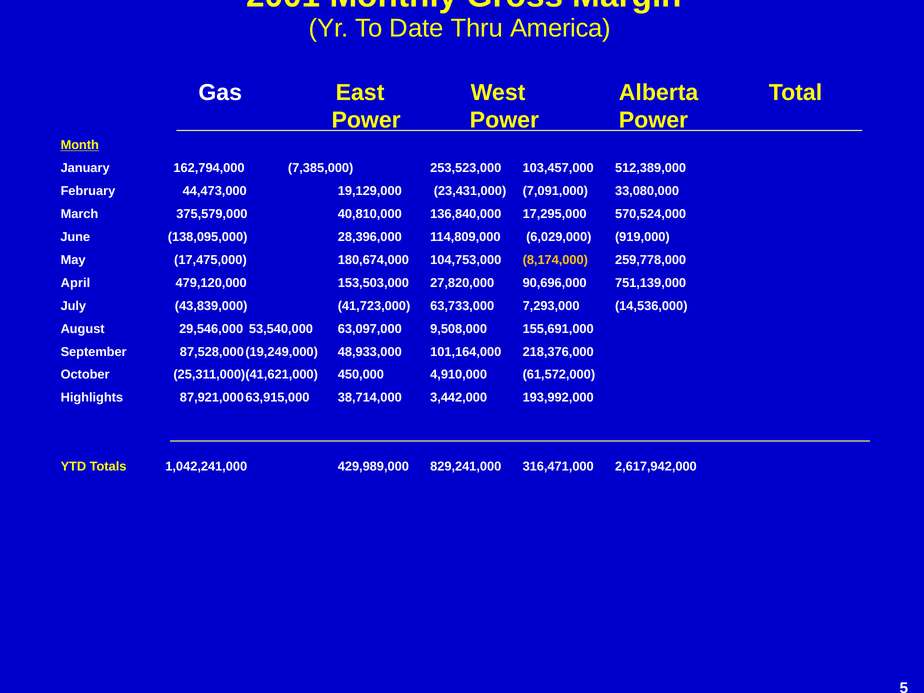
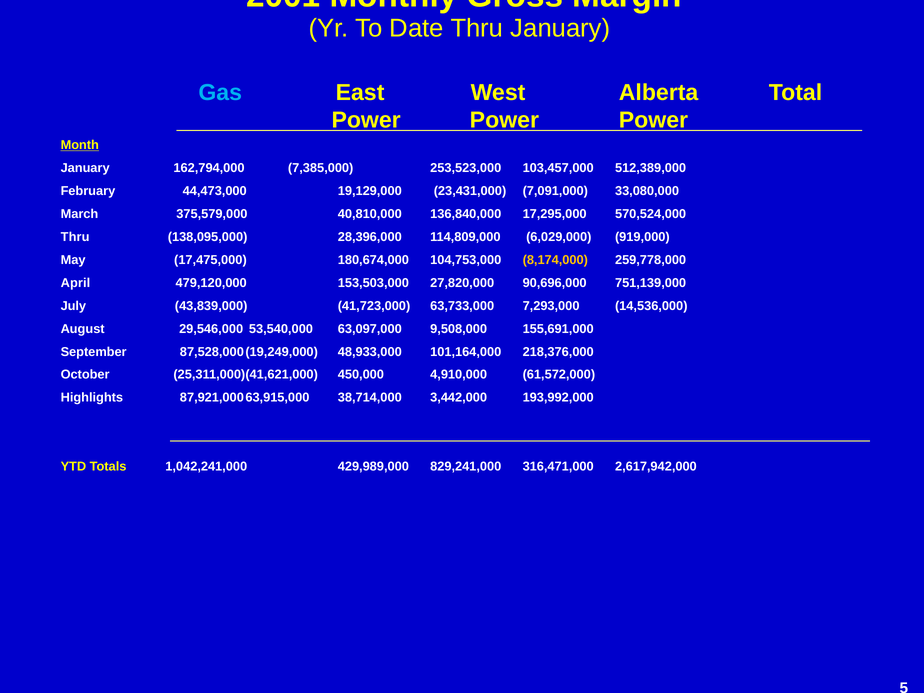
Thru America: America -> January
Gas colour: white -> light blue
June at (75, 237): June -> Thru
